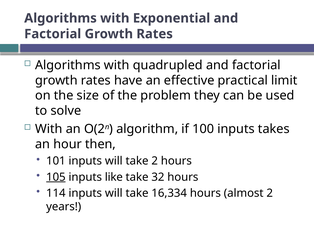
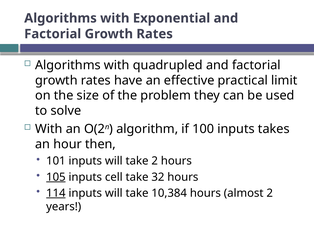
like: like -> cell
114 underline: none -> present
16,334: 16,334 -> 10,384
